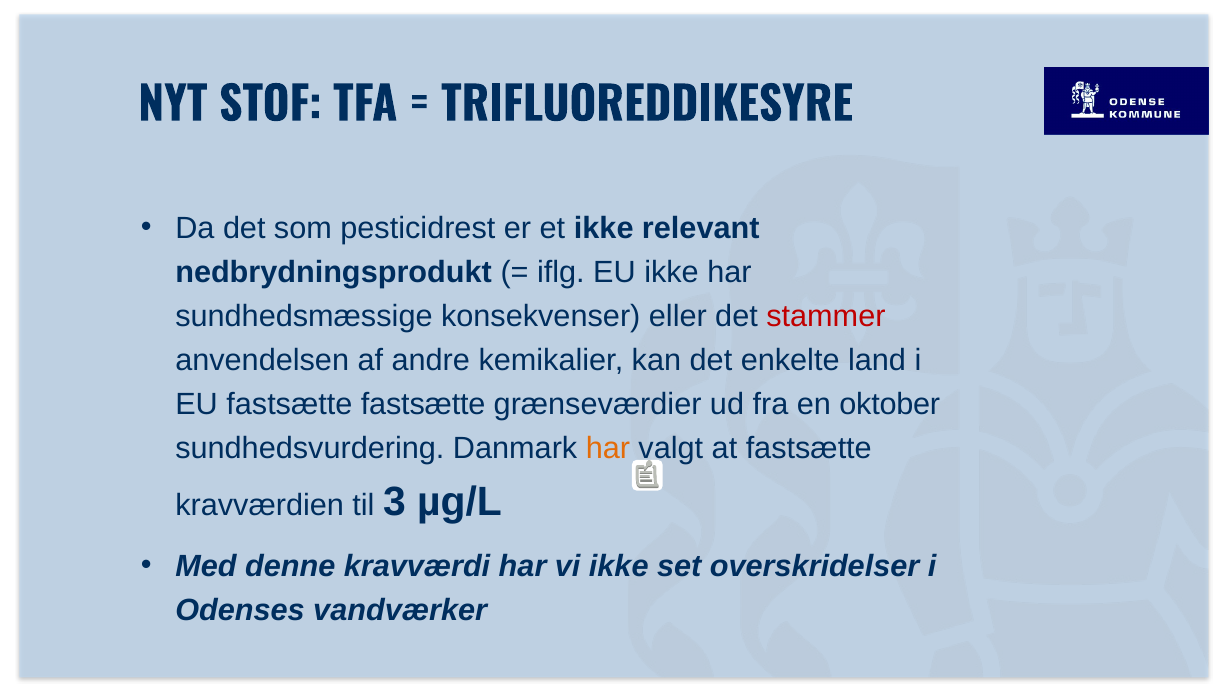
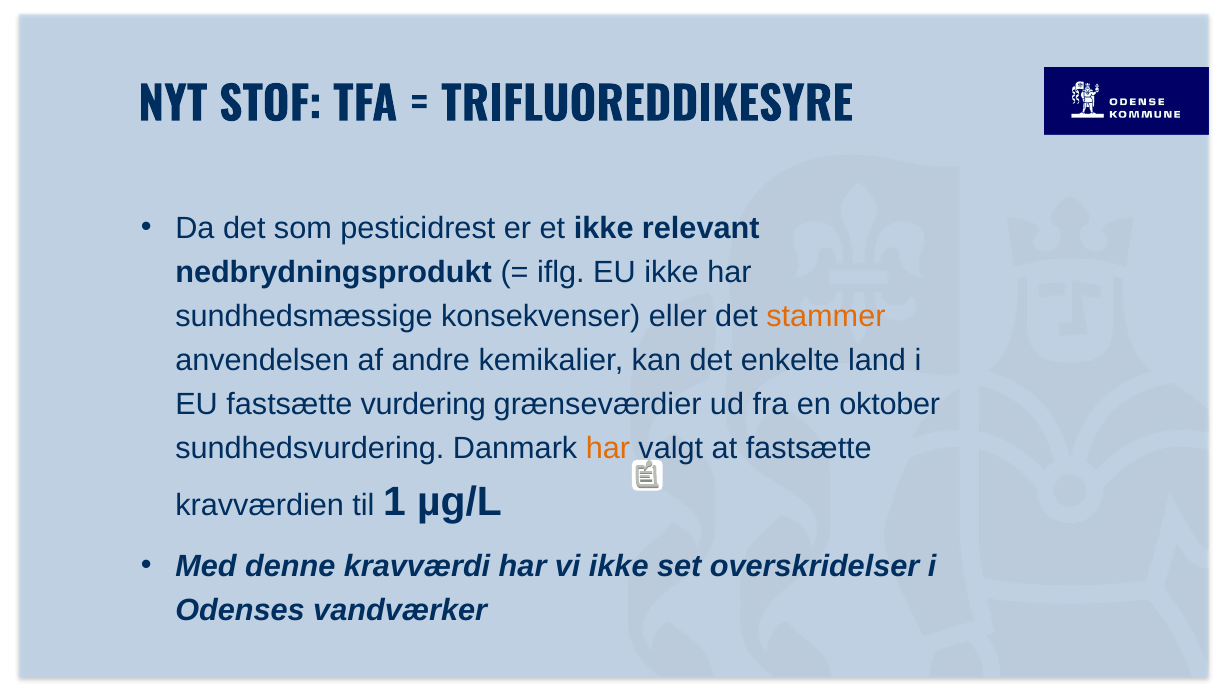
stammer colour: red -> orange
fastsætte fastsætte: fastsætte -> vurdering
3: 3 -> 1
